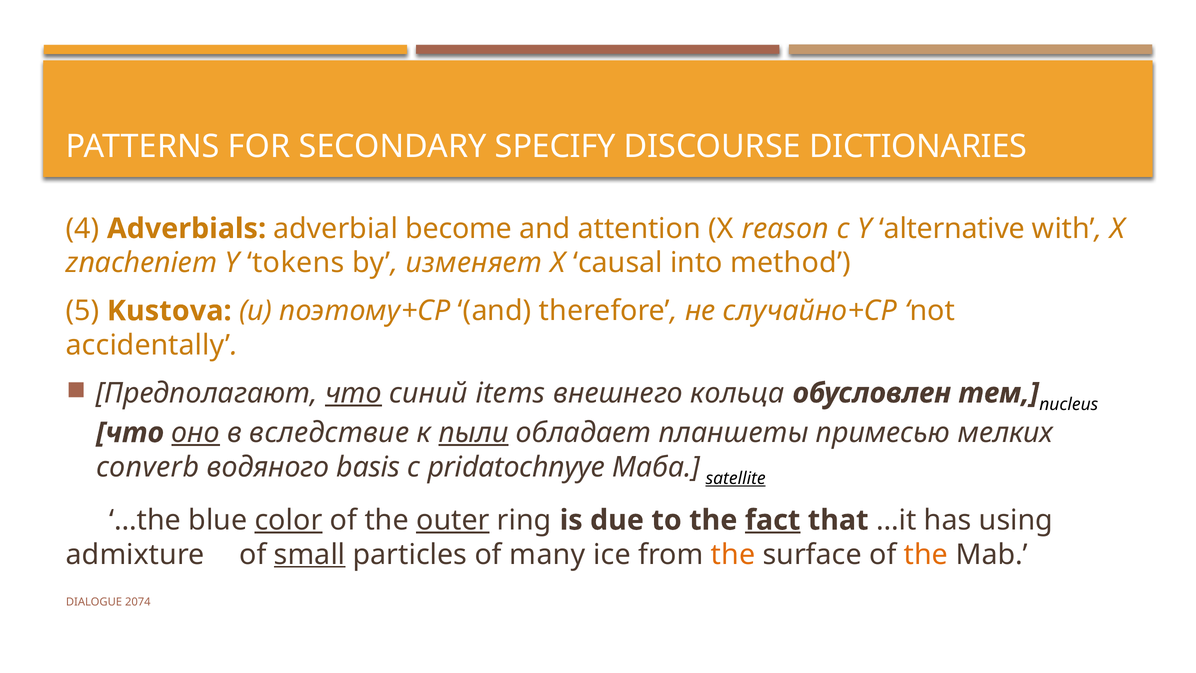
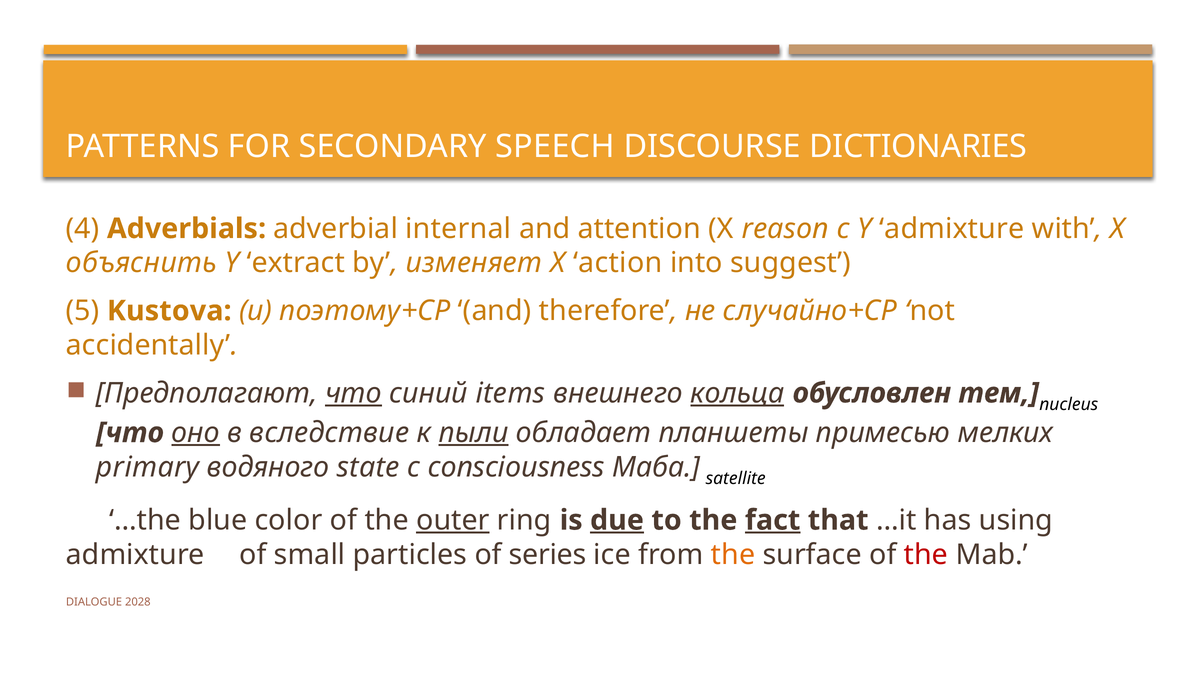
SPECIFY: SPECIFY -> SPEECH
become: become -> internal
Y alternative: alternative -> admixture
znacheniem: znacheniem -> объяснить
tokens: tokens -> extract
causal: causal -> action
method: method -> suggest
кольца underline: none -> present
converb: converb -> primary
basis: basis -> state
pridatochnyye: pridatochnyye -> consciousness
satellite underline: present -> none
color underline: present -> none
due underline: none -> present
small underline: present -> none
many: many -> series
the at (926, 554) colour: orange -> red
2074: 2074 -> 2028
